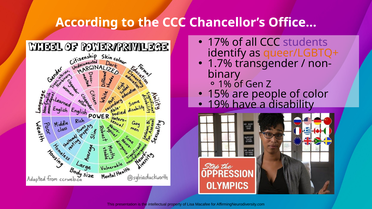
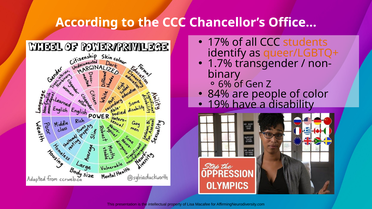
students colour: purple -> orange
1%: 1% -> 6%
15%: 15% -> 84%
